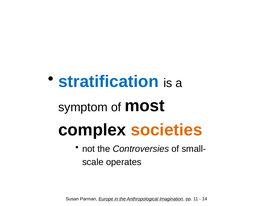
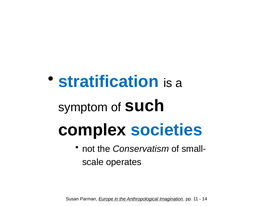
most: most -> such
societies colour: orange -> blue
Controversies: Controversies -> Conservatism
